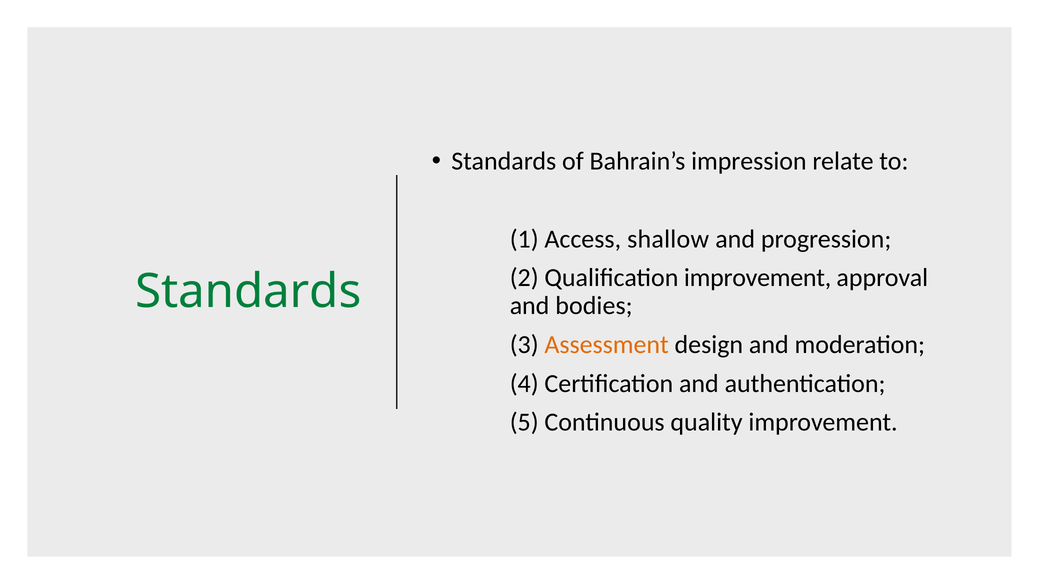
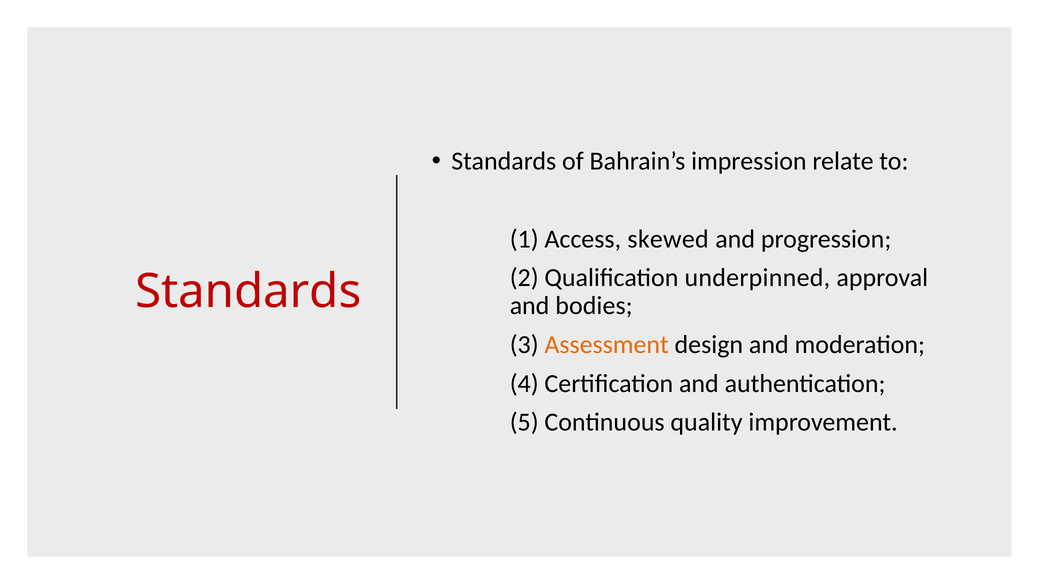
shallow: shallow -> skewed
Qualification improvement: improvement -> underpinned
Standards at (248, 292) colour: green -> red
